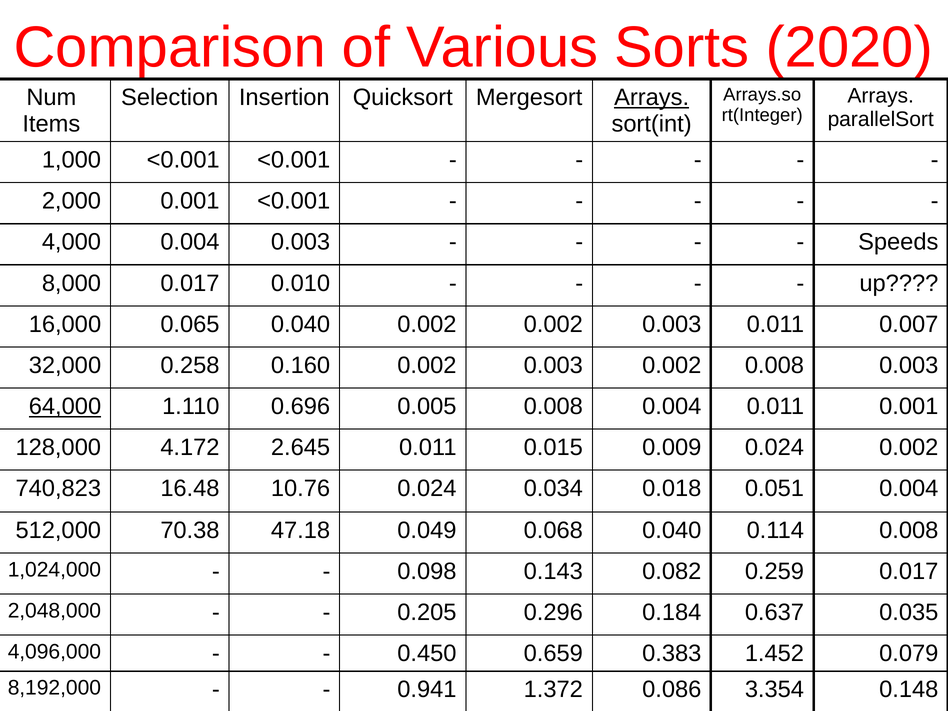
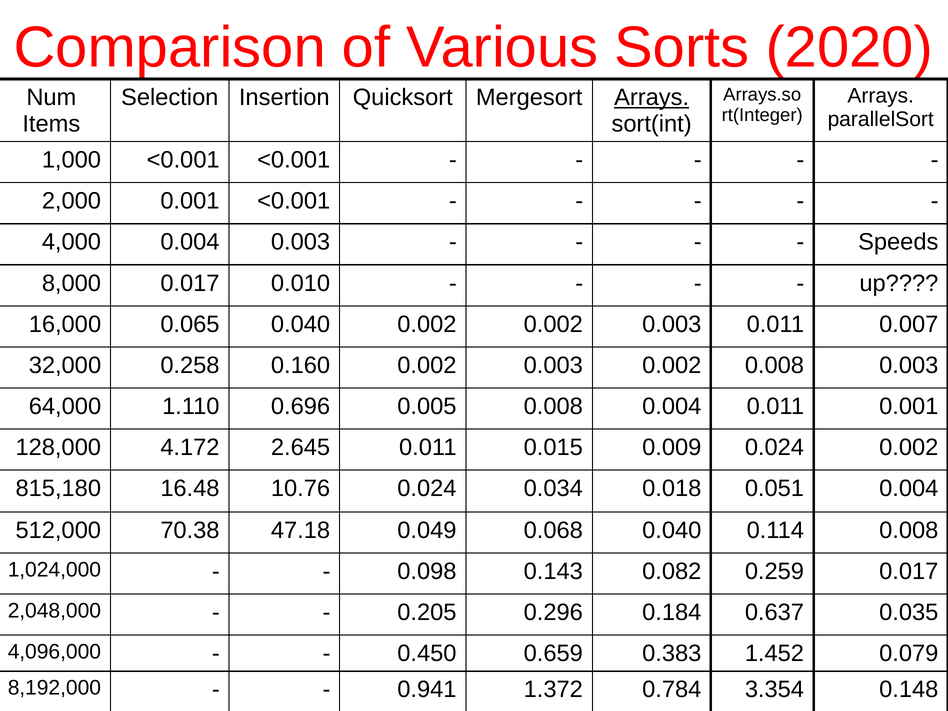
64,000 underline: present -> none
740,823: 740,823 -> 815,180
0.086: 0.086 -> 0.784
